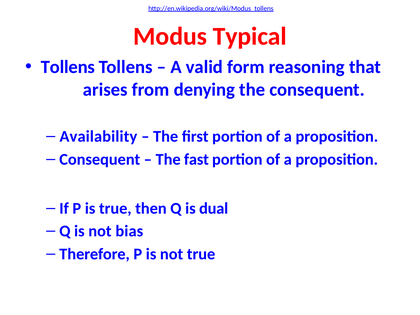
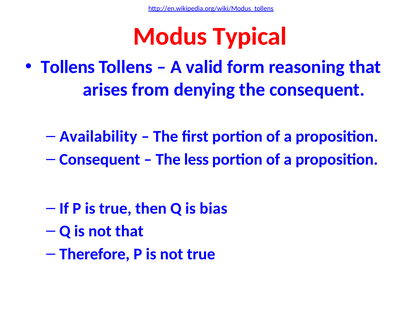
fast: fast -> less
dual: dual -> bias
not bias: bias -> that
